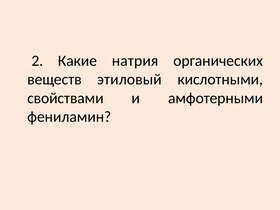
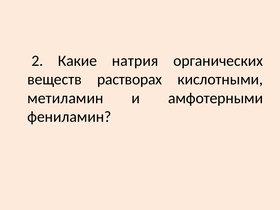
этиловый: этиловый -> растворах
свойствами: свойствами -> метиламин
